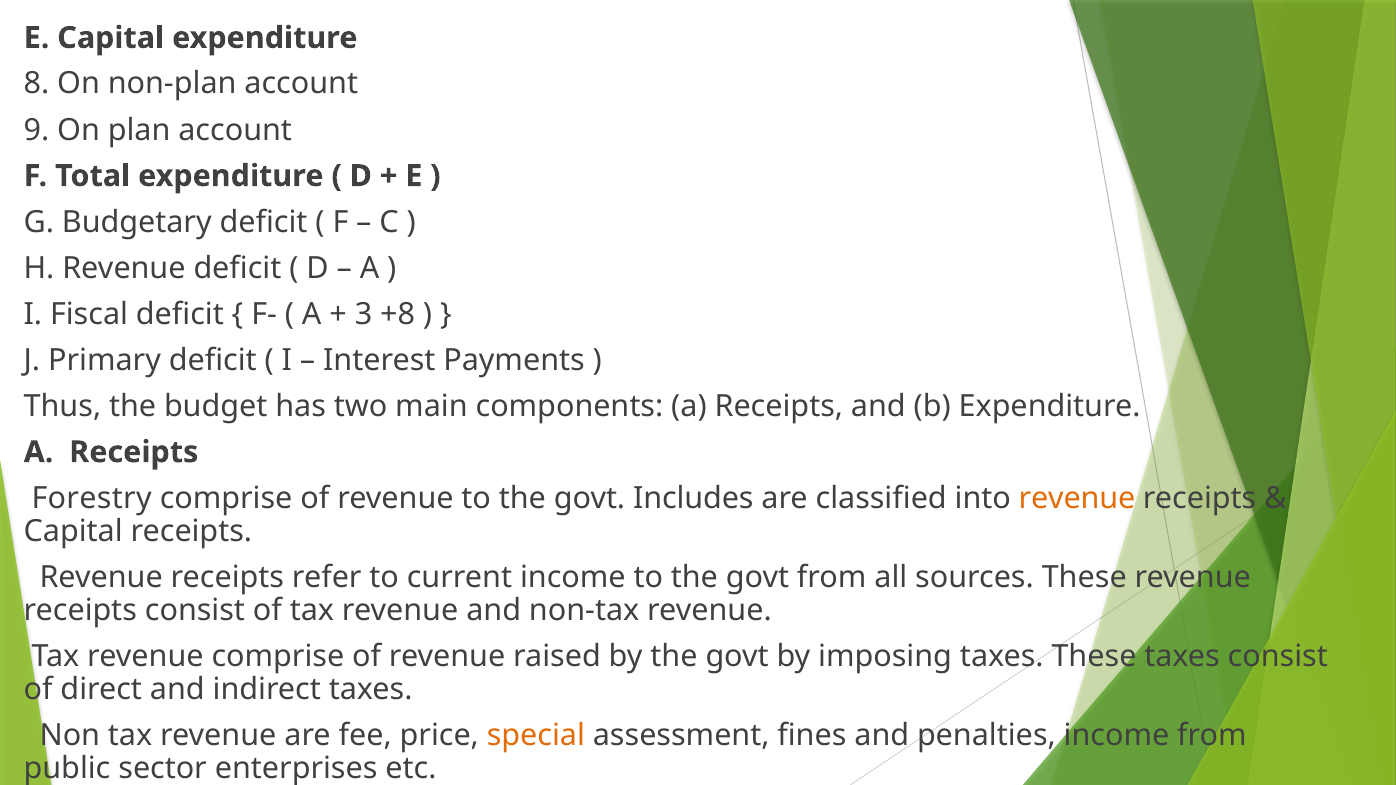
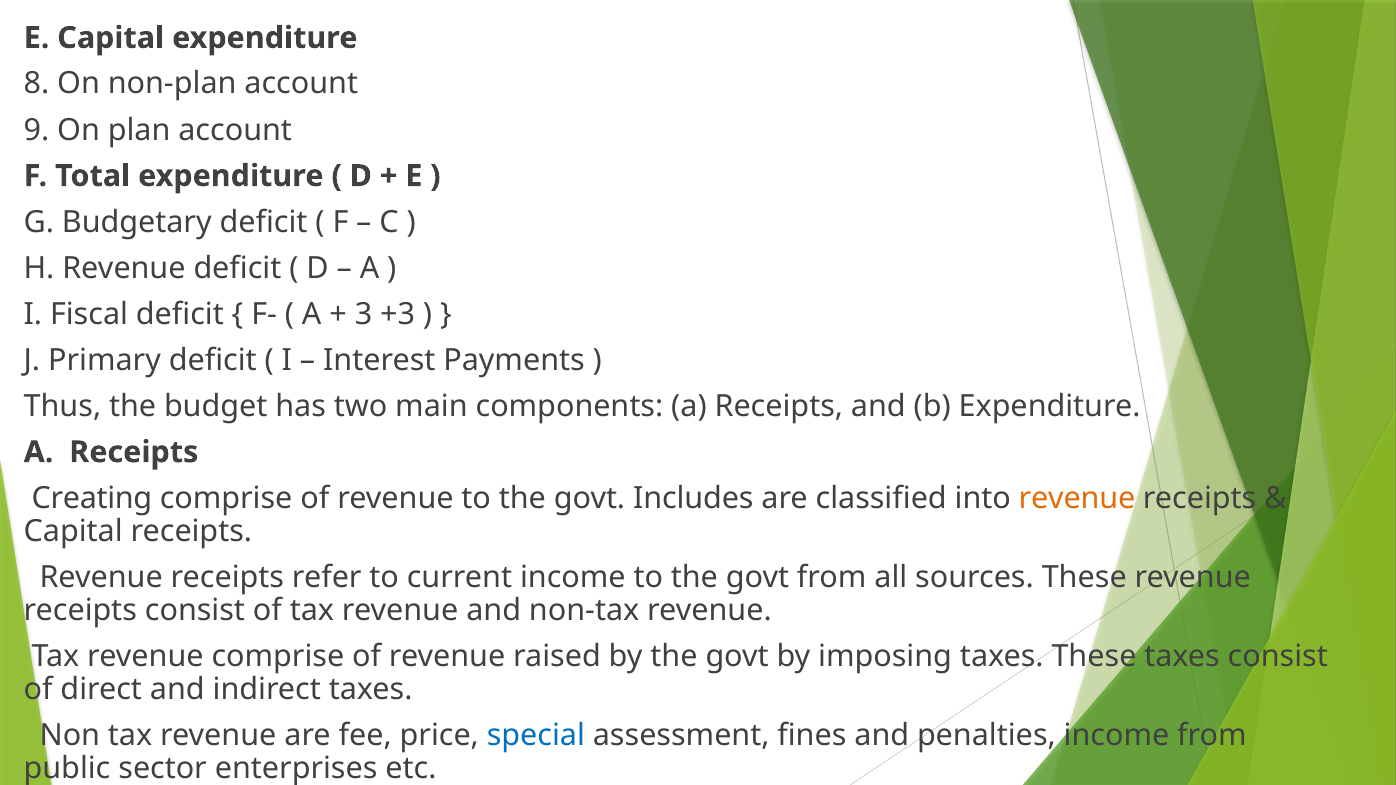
+8: +8 -> +3
Forestry: Forestry -> Creating
special colour: orange -> blue
